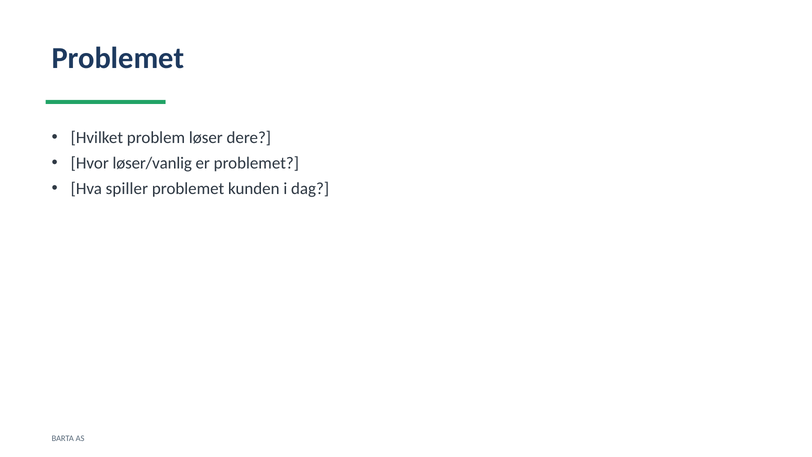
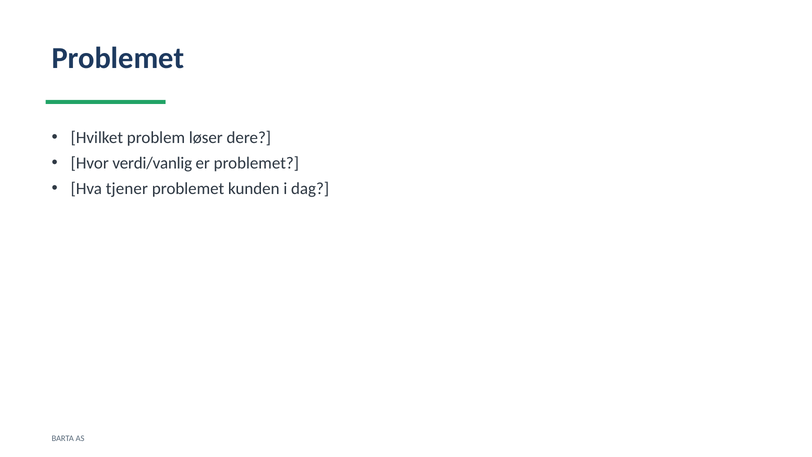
løser/vanlig: løser/vanlig -> verdi/vanlig
spiller: spiller -> tjener
